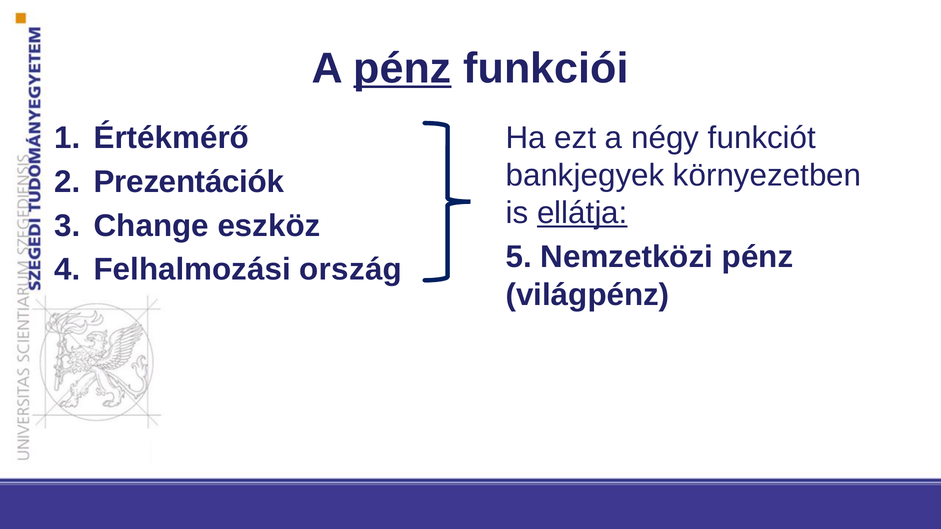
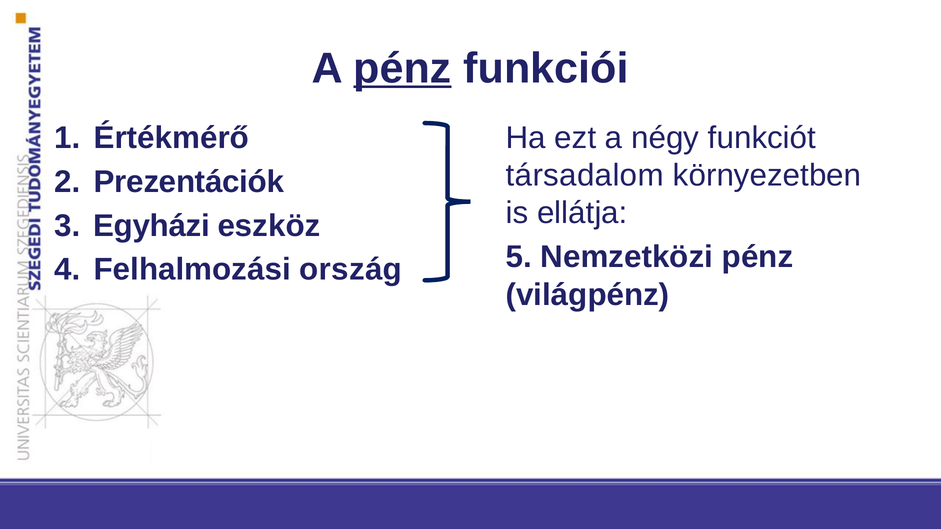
bankjegyek: bankjegyek -> társadalom
ellátja underline: present -> none
Change: Change -> Egyházi
